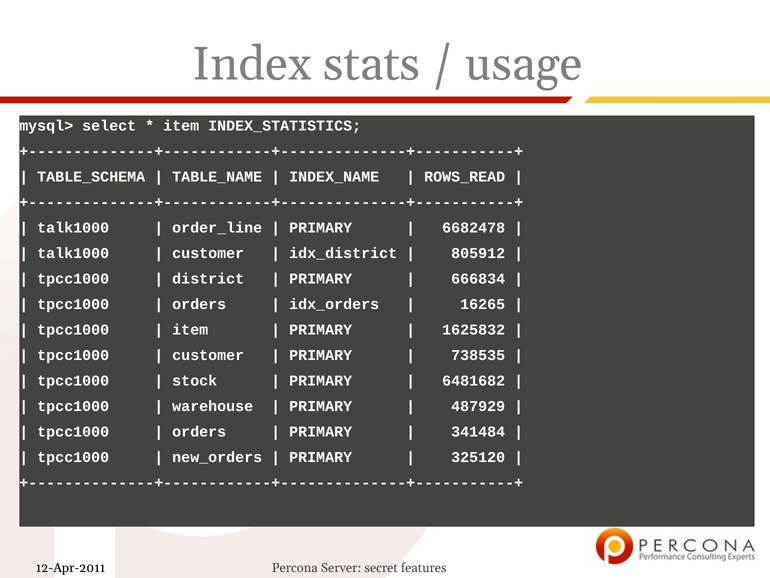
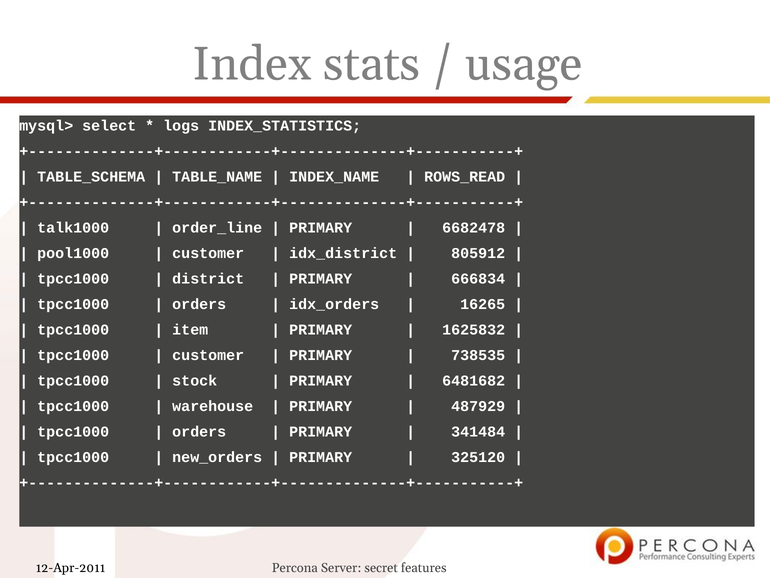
item at (181, 126): item -> logs
talk1000 at (73, 253): talk1000 -> pool1000
